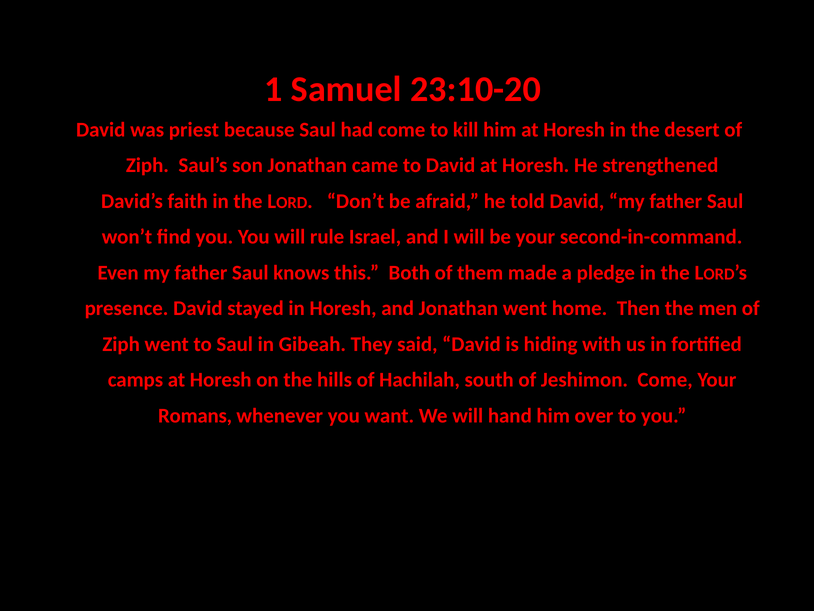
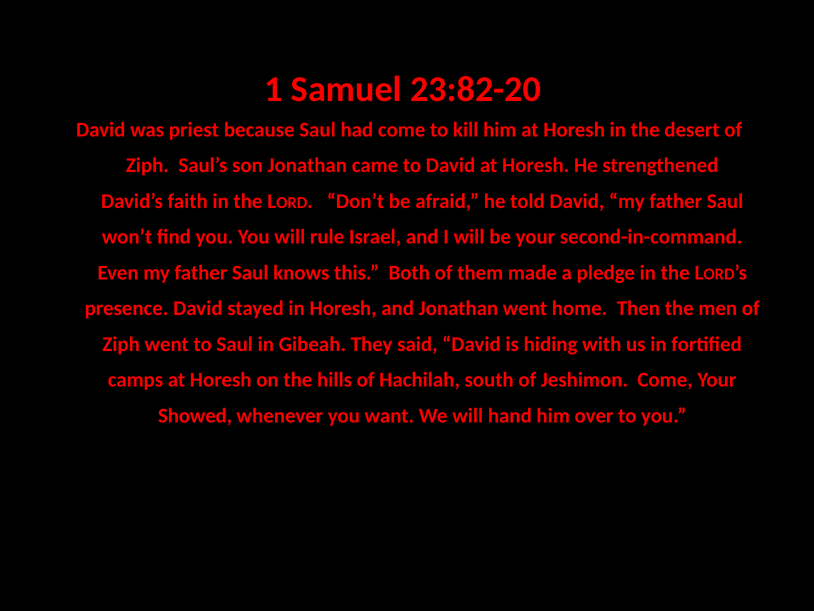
23:10-20: 23:10-20 -> 23:82-20
Romans: Romans -> Showed
